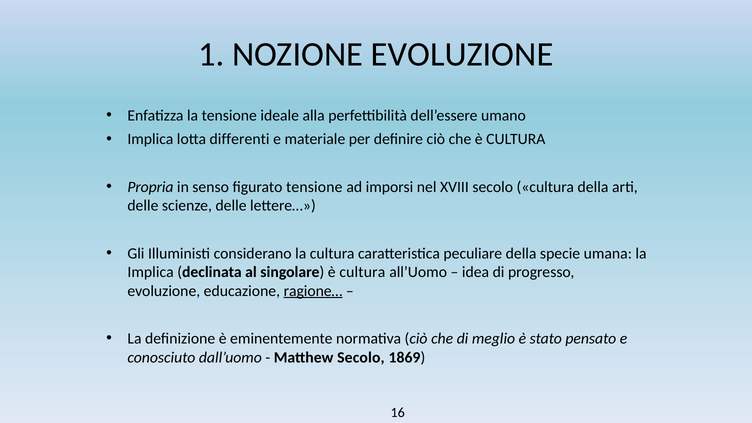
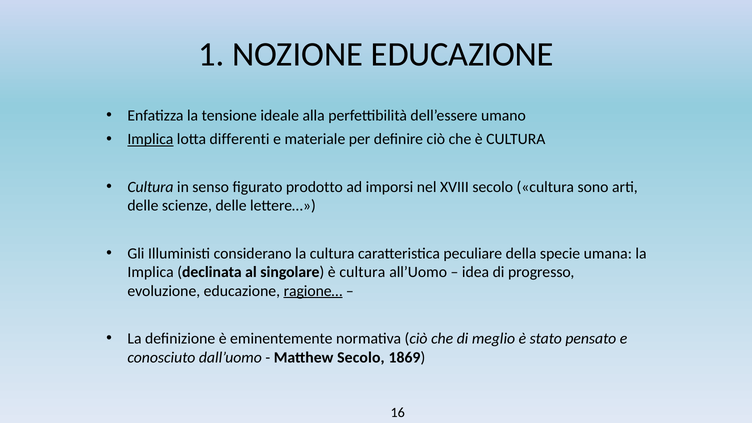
NOZIONE EVOLUZIONE: EVOLUZIONE -> EDUCAZIONE
Implica at (150, 139) underline: none -> present
Propria at (150, 187): Propria -> Cultura
figurato tensione: tensione -> prodotto
cultura della: della -> sono
